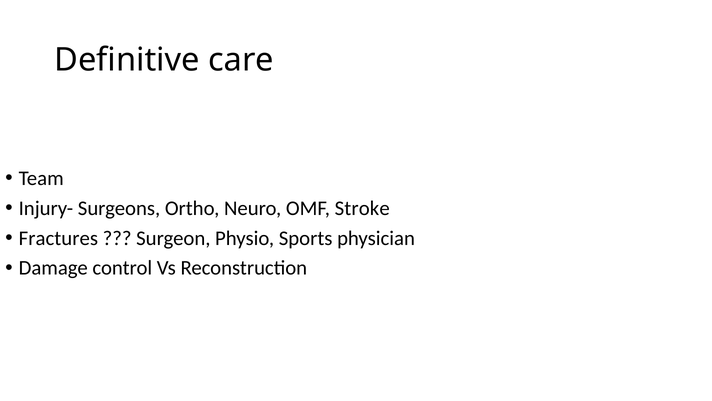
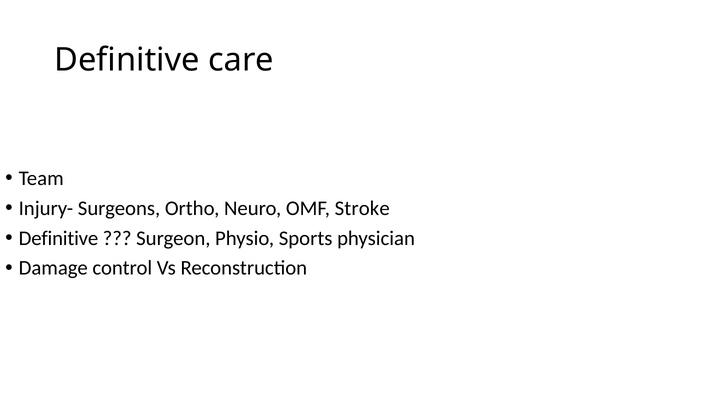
Fractures at (58, 238): Fractures -> Definitive
